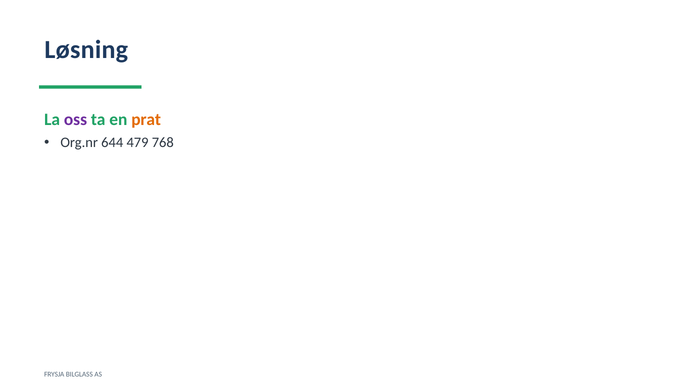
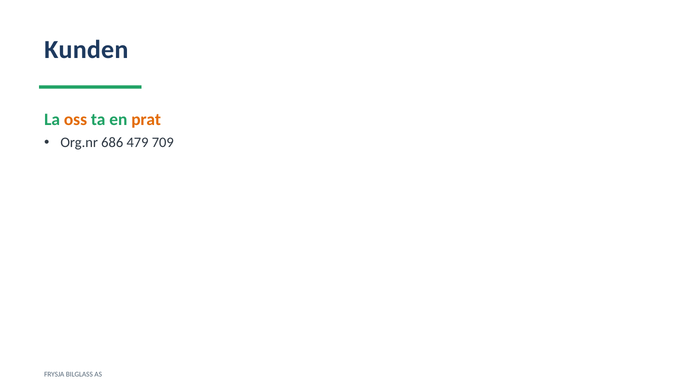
Løsning: Løsning -> Kunden
oss colour: purple -> orange
644: 644 -> 686
768: 768 -> 709
